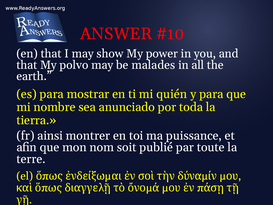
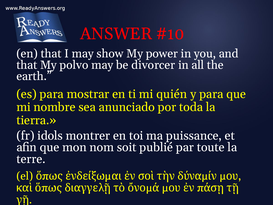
malades: malades -> divorcer
ainsi: ainsi -> idols
